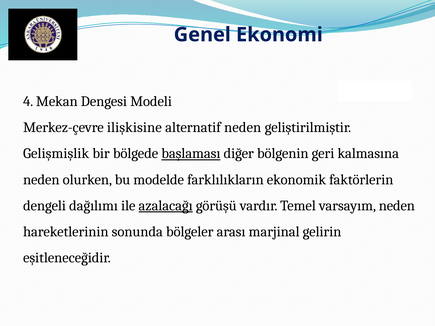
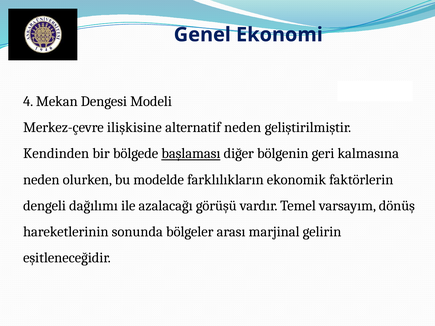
Gelişmişlik: Gelişmişlik -> Kendinden
azalacağı underline: present -> none
varsayım neden: neden -> dönüş
